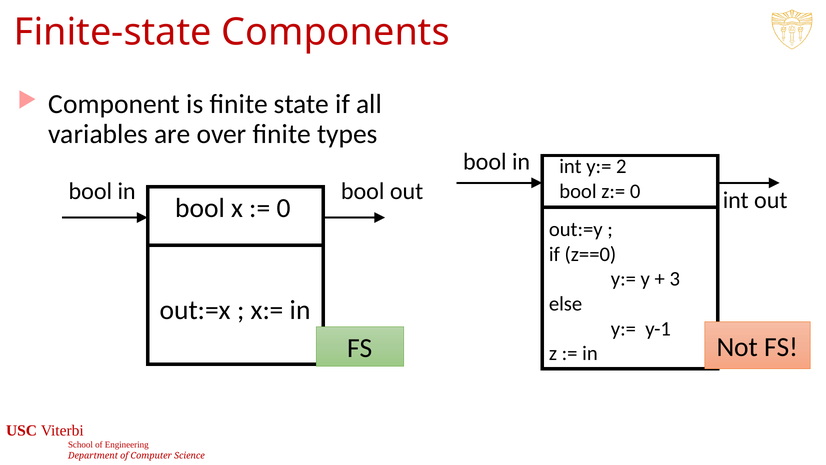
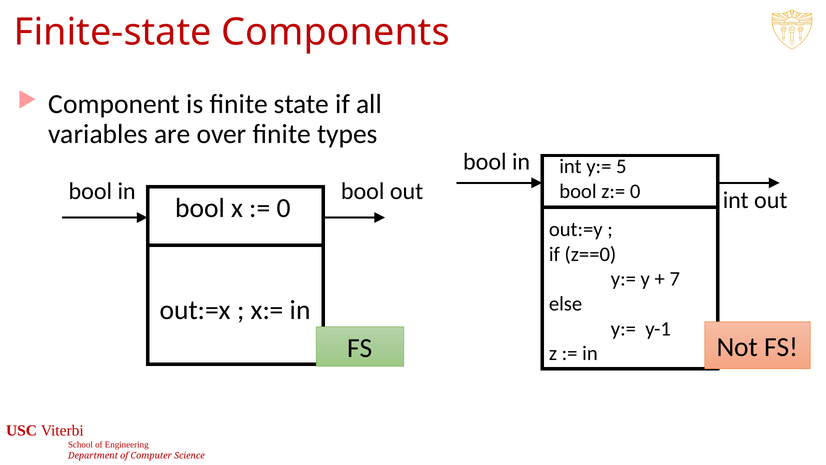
2: 2 -> 5
3: 3 -> 7
